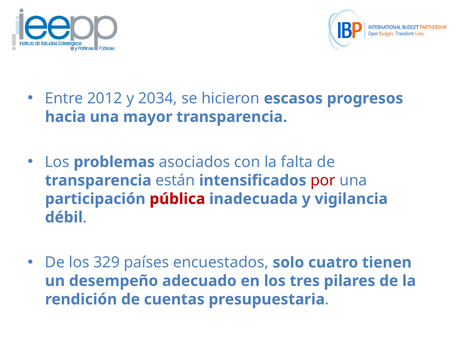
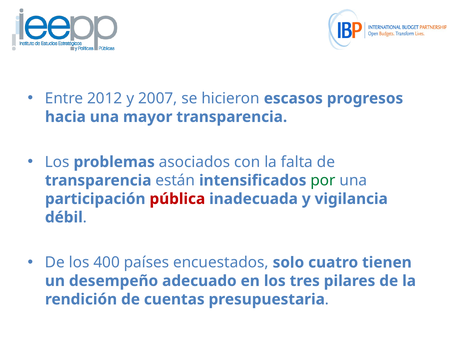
2034: 2034 -> 2007
por colour: red -> green
329: 329 -> 400
